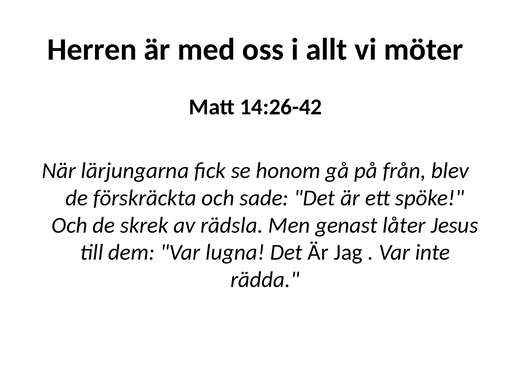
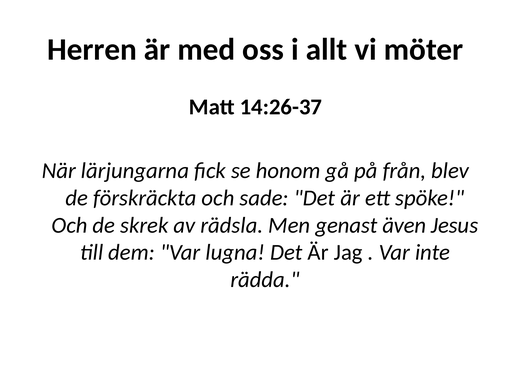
14:26-42: 14:26-42 -> 14:26-37
låter: låter -> även
